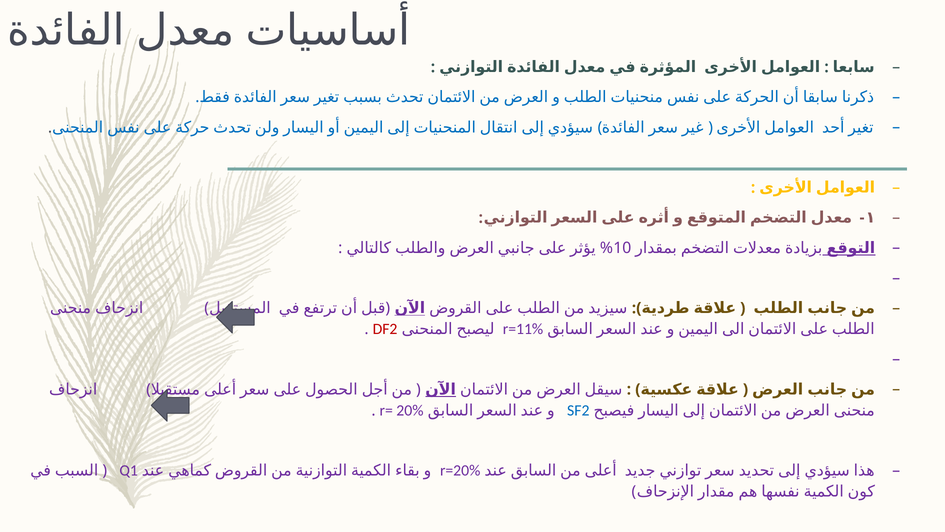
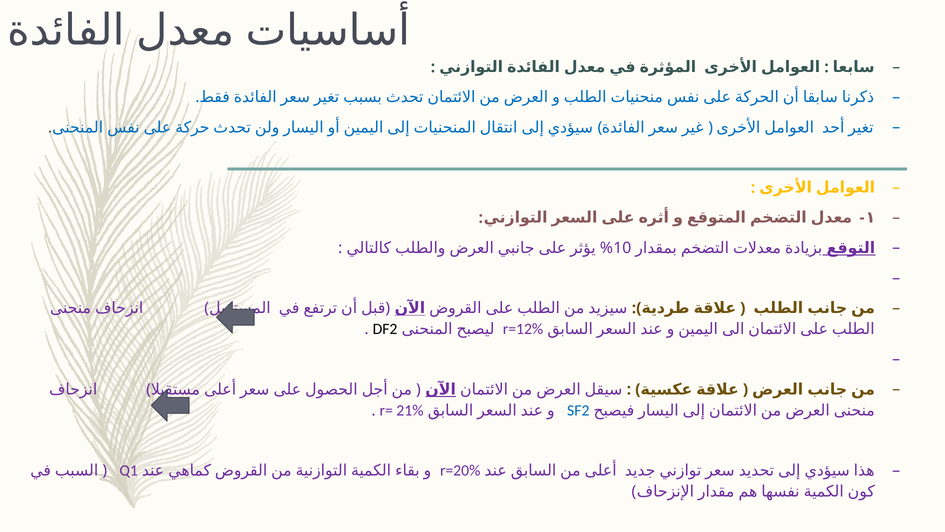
DF2 colour: red -> black
r=11%: r=11% -> r=12%
20%: 20% -> 21%
